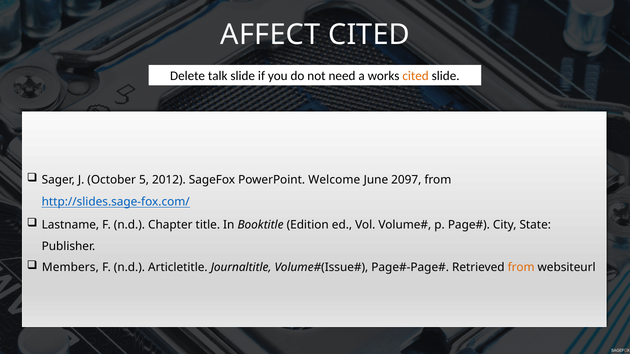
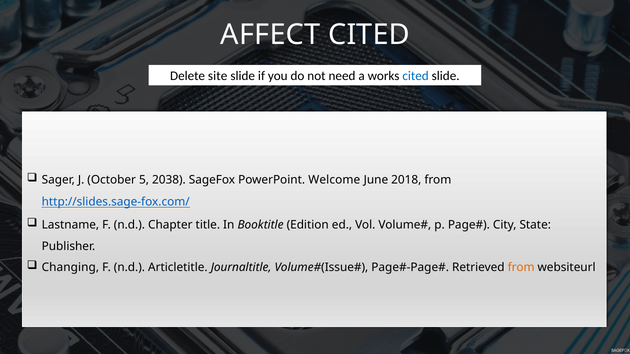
talk: talk -> site
cited at (416, 76) colour: orange -> blue
2012: 2012 -> 2038
2097: 2097 -> 2018
Members: Members -> Changing
